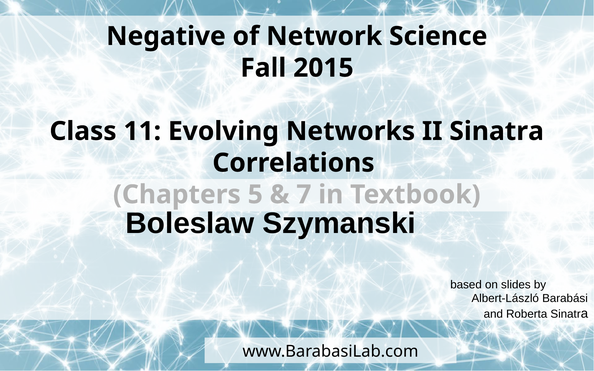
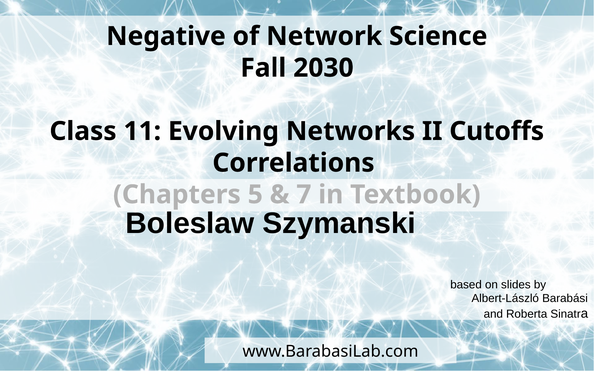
2015: 2015 -> 2030
II Sinatra: Sinatra -> Cutoffs
